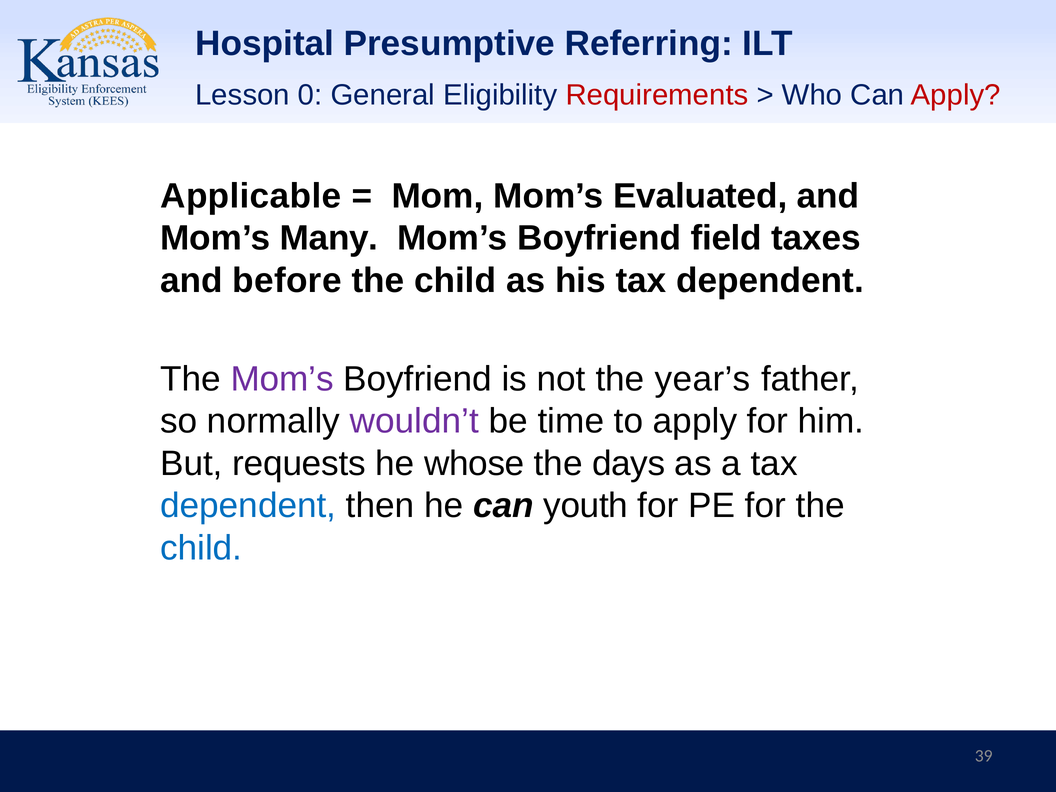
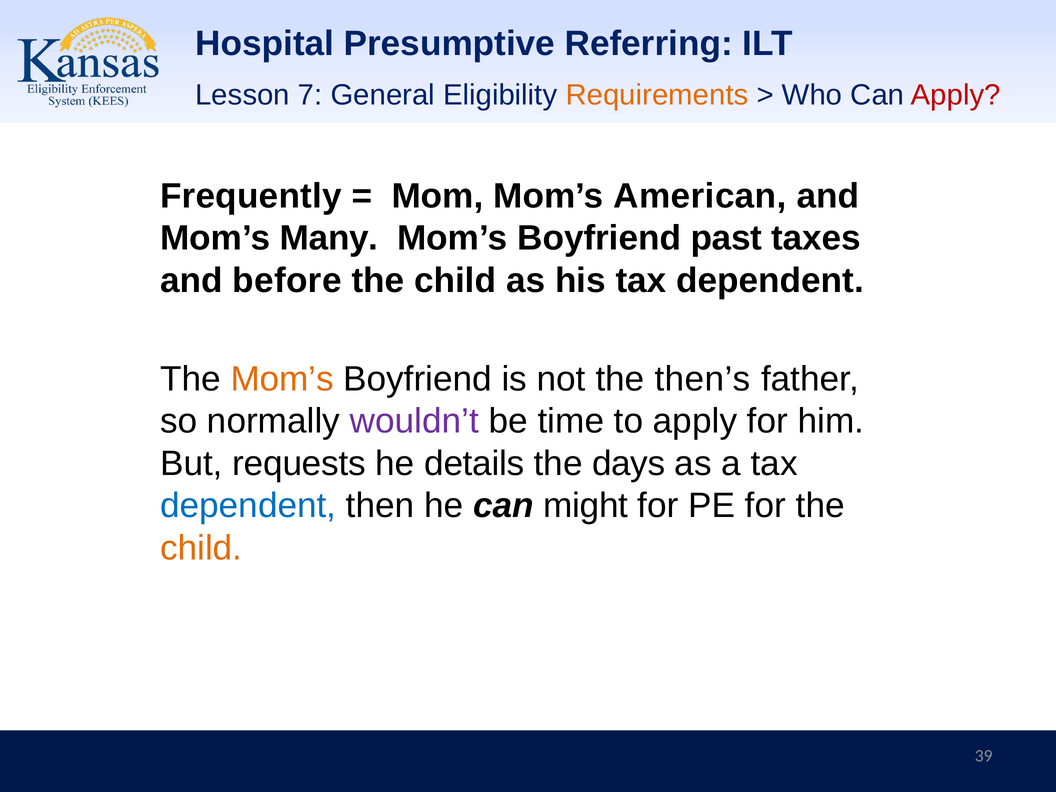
0: 0 -> 7
Requirements colour: red -> orange
Applicable: Applicable -> Frequently
Evaluated: Evaluated -> American
field: field -> past
Mom’s at (282, 379) colour: purple -> orange
year’s: year’s -> then’s
whose: whose -> details
youth: youth -> might
child at (201, 548) colour: blue -> orange
